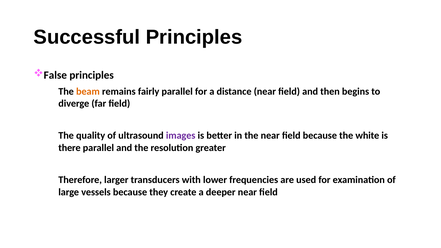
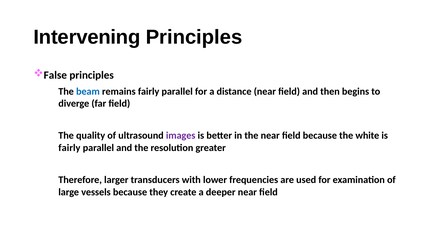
Successful: Successful -> Intervening
beam colour: orange -> blue
there at (70, 148): there -> fairly
